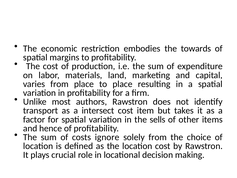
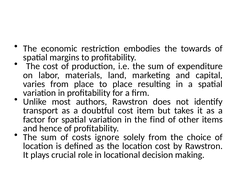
intersect: intersect -> doubtful
sells: sells -> find
